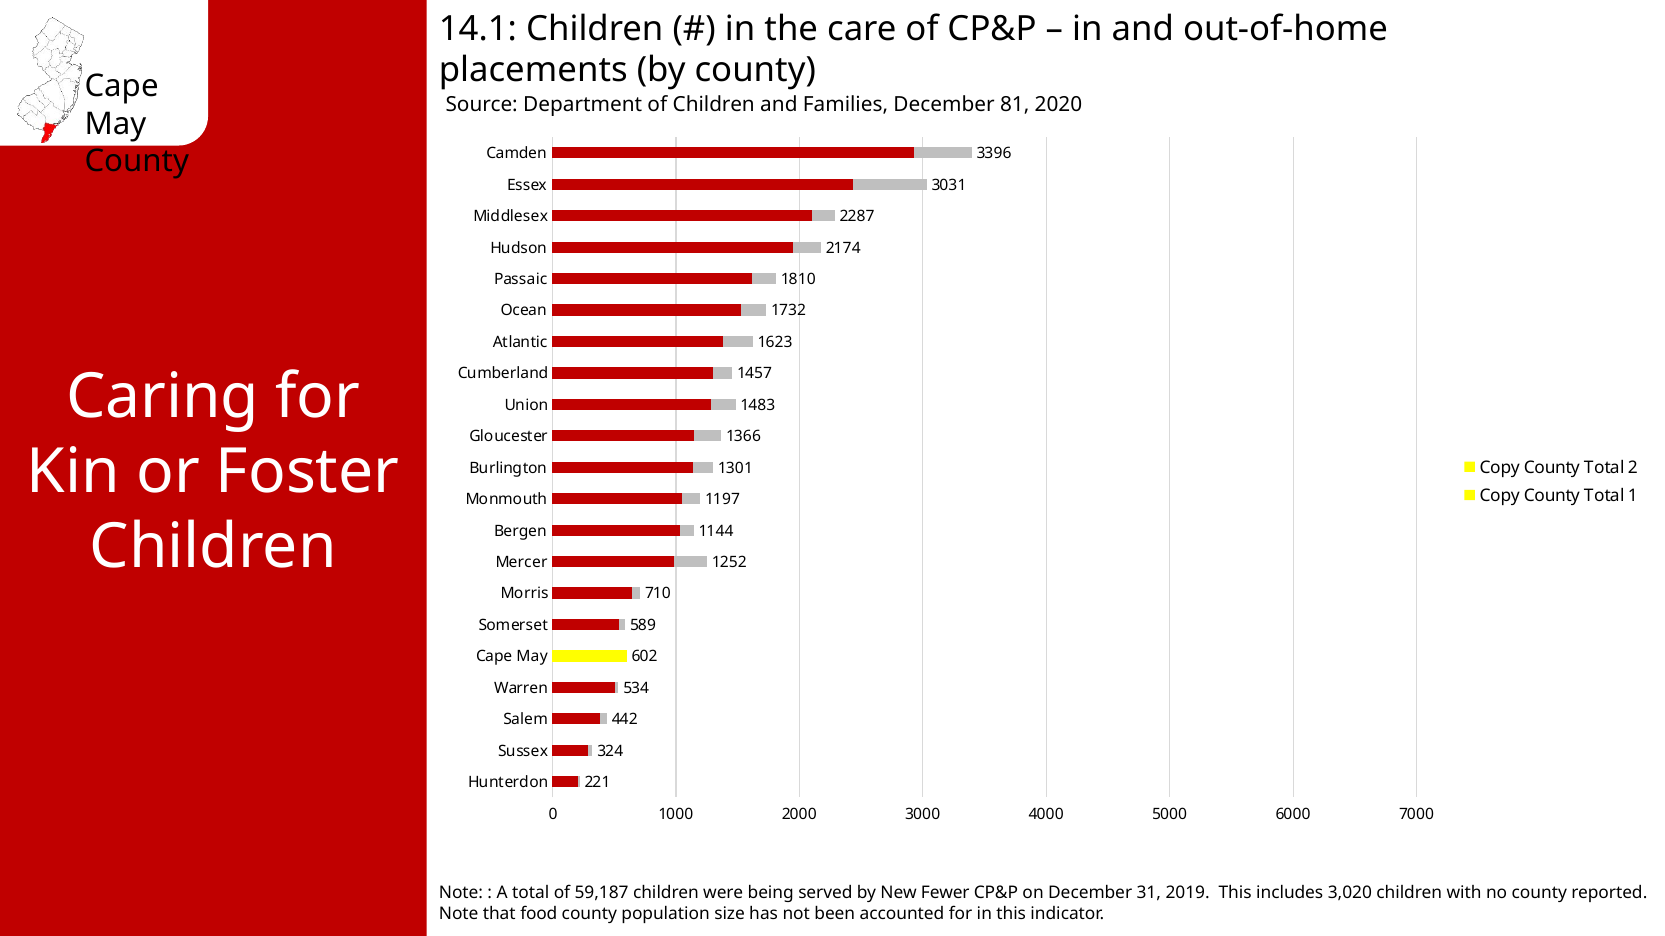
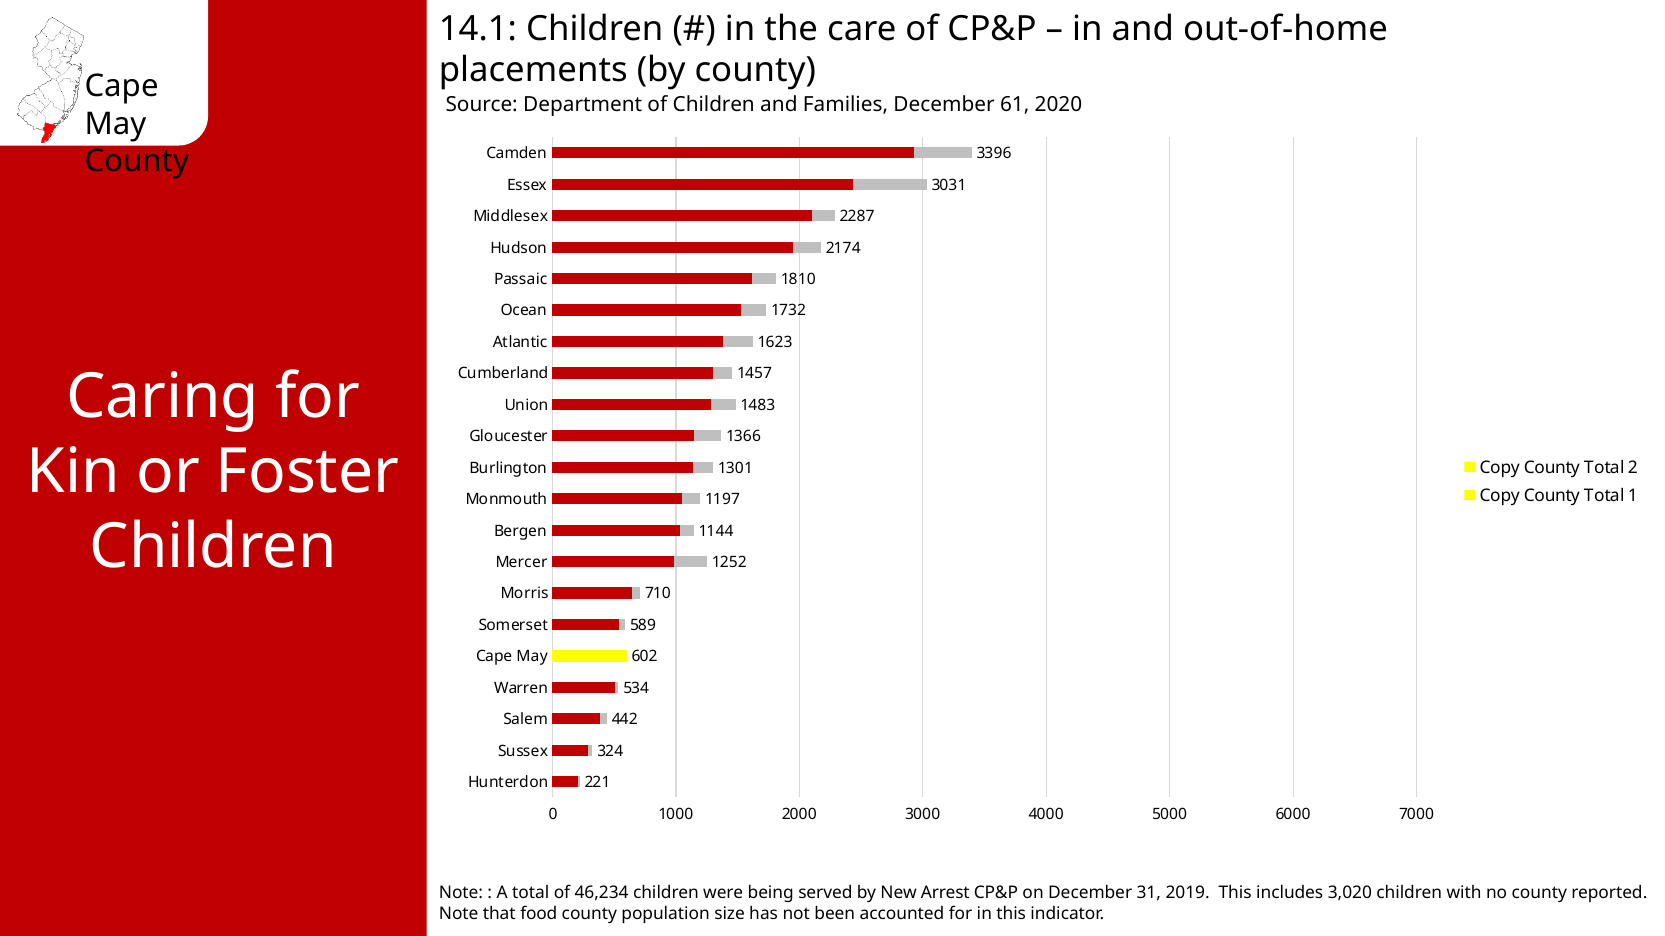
81: 81 -> 61
59,187: 59,187 -> 46,234
Fewer: Fewer -> Arrest
